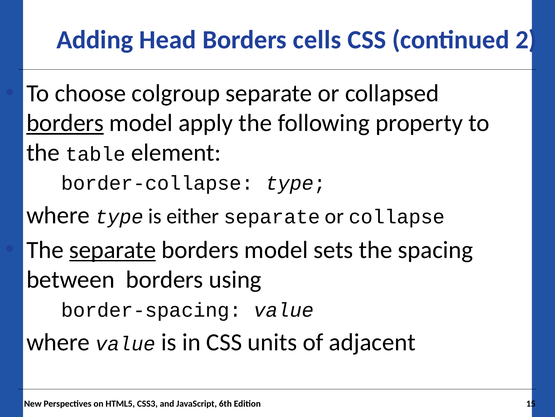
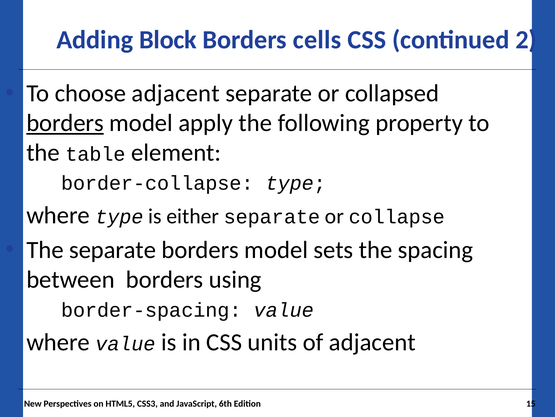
Head: Head -> Block
choose colgroup: colgroup -> adjacent
separate at (113, 250) underline: present -> none
